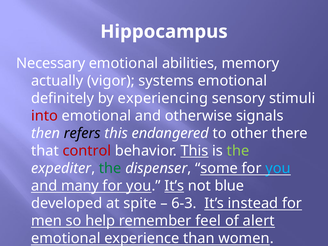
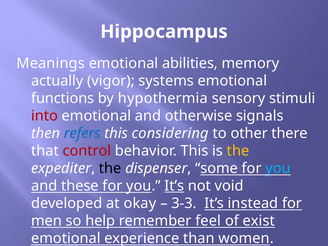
Necessary: Necessary -> Meanings
definitely: definitely -> functions
experiencing: experiencing -> hypothermia
refers colour: black -> blue
endangered: endangered -> considering
This at (195, 151) underline: present -> none
the at (238, 151) colour: light green -> yellow
the at (110, 168) colour: green -> black
many: many -> these
blue: blue -> void
spite: spite -> okay
6-3: 6-3 -> 3-3
alert: alert -> exist
